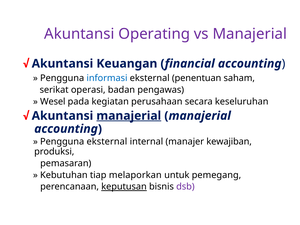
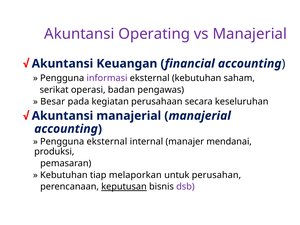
informasi colour: blue -> purple
eksternal penentuan: penentuan -> kebutuhan
Wesel: Wesel -> Besar
manajerial at (129, 116) underline: present -> none
kewajiban: kewajiban -> mendanai
pemegang: pemegang -> perusahan
